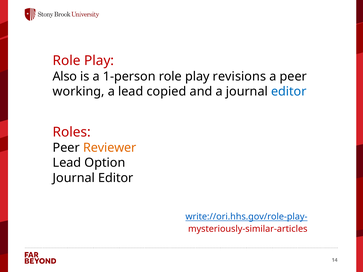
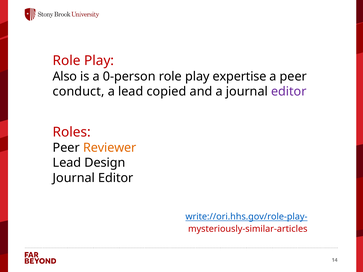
1-person: 1-person -> 0-person
revisions: revisions -> expertise
working: working -> conduct
editor at (289, 92) colour: blue -> purple
Option: Option -> Design
